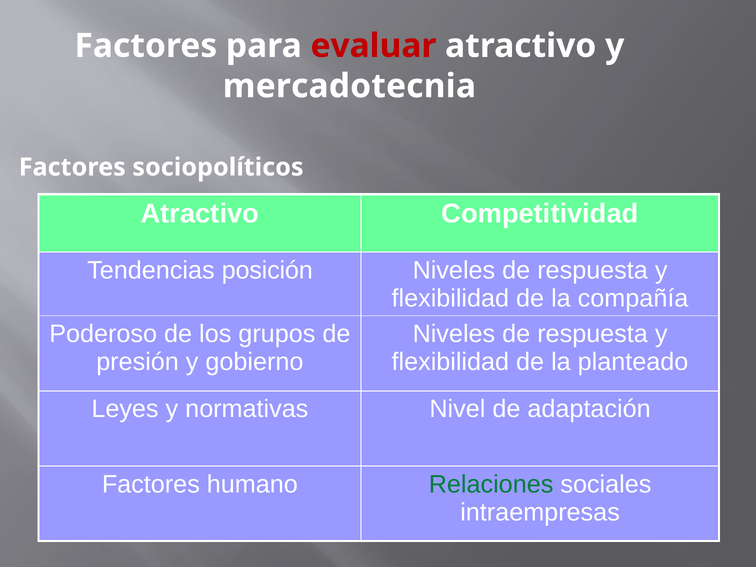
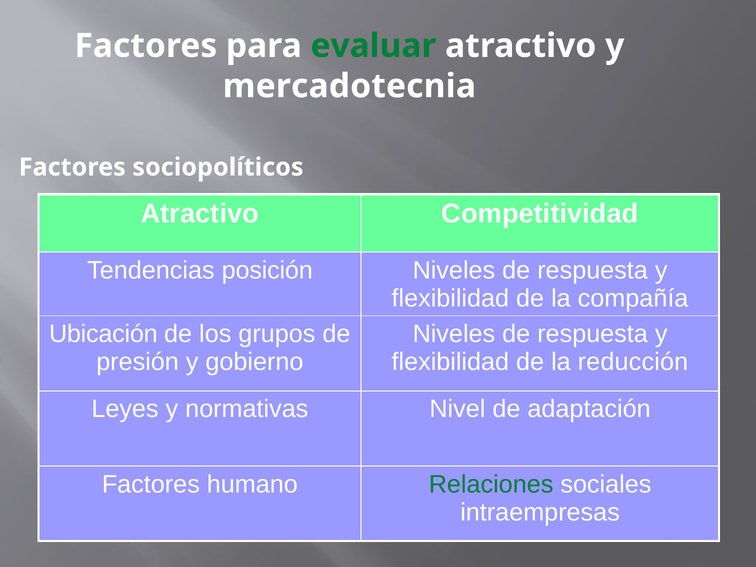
evaluar colour: red -> green
Poderoso: Poderoso -> Ubicación
planteado: planteado -> reducción
